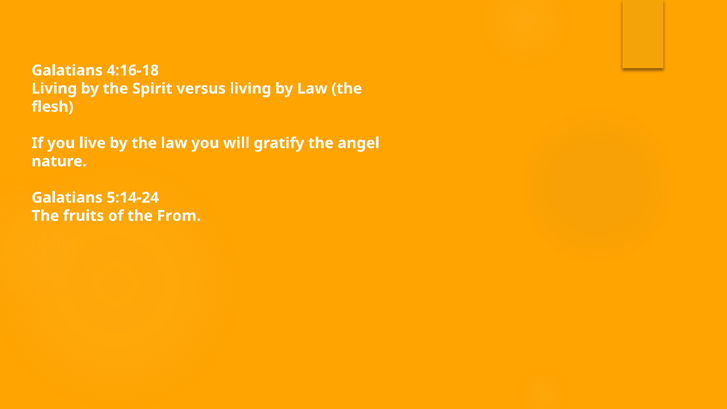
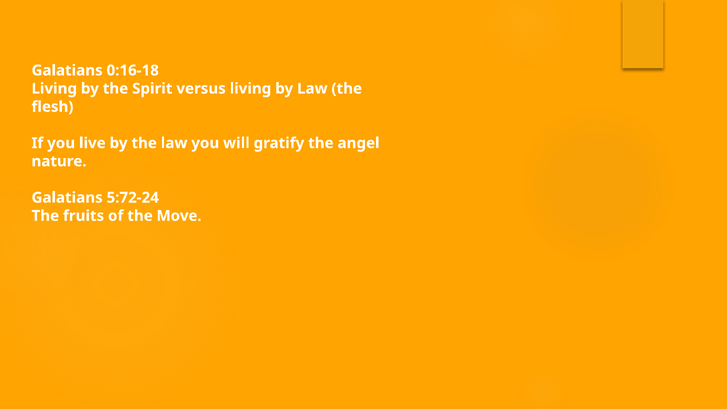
4:16-18: 4:16-18 -> 0:16-18
5:14-24: 5:14-24 -> 5:72-24
From: From -> Move
